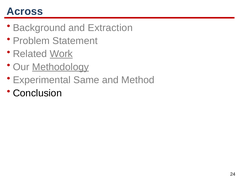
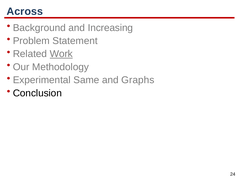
Extraction: Extraction -> Increasing
Methodology underline: present -> none
Method: Method -> Graphs
